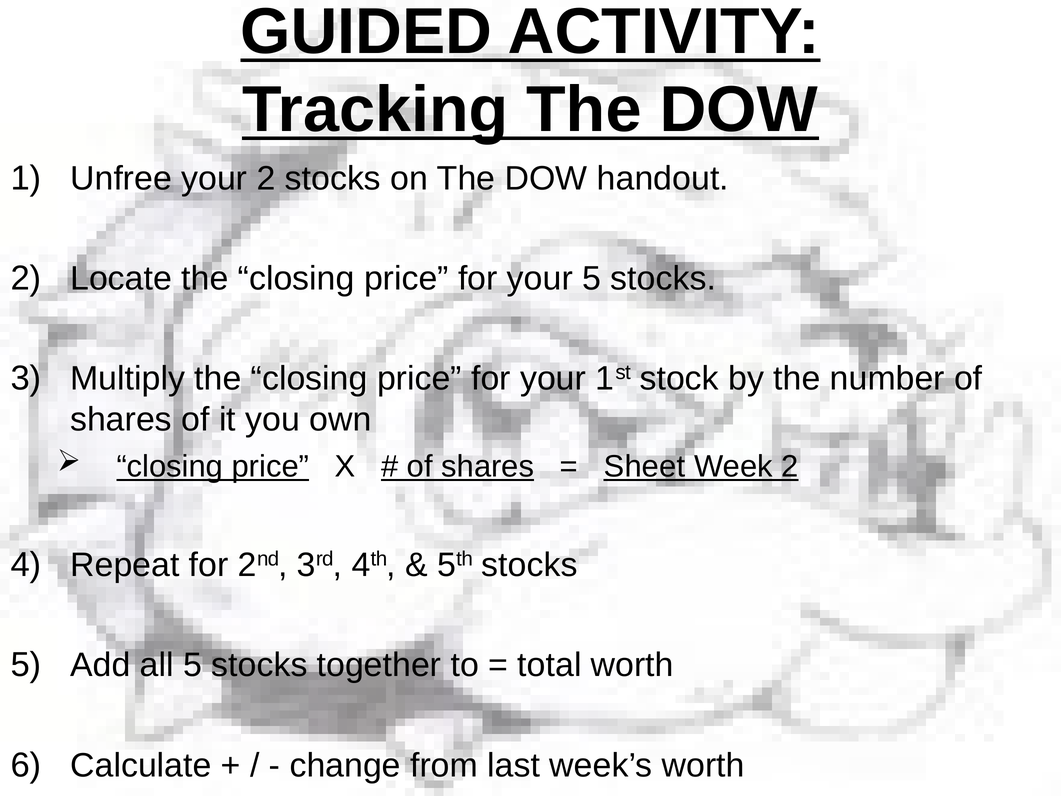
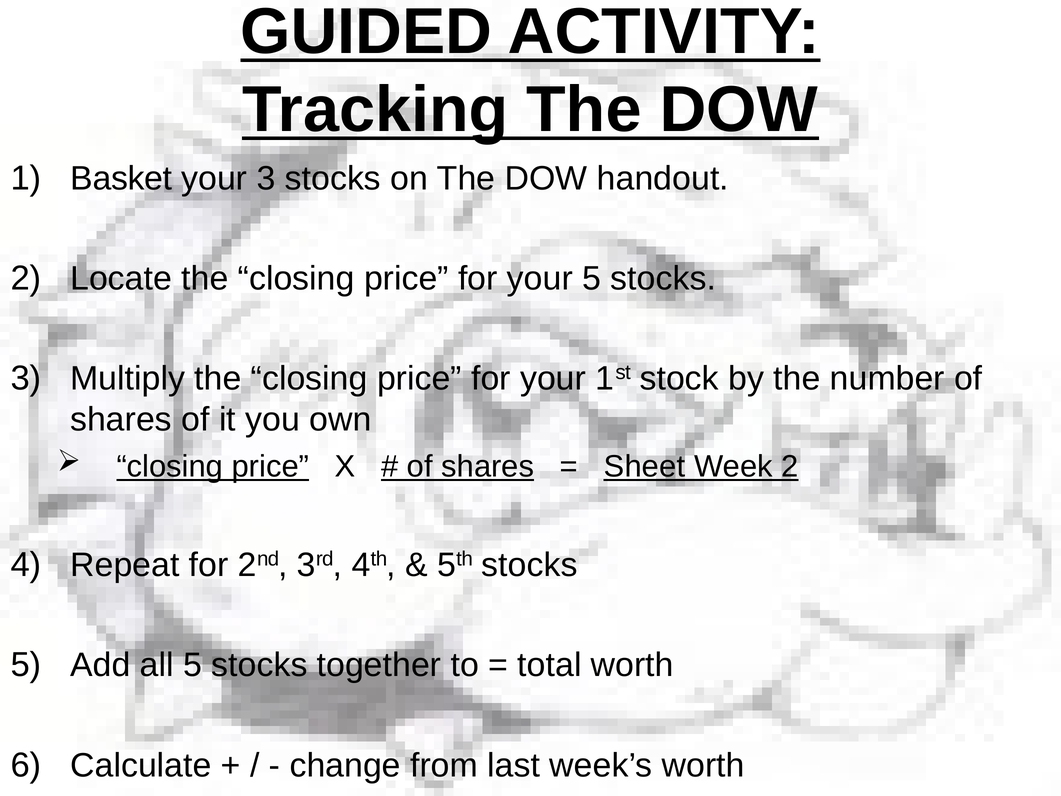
Unfree: Unfree -> Basket
your 2: 2 -> 3
